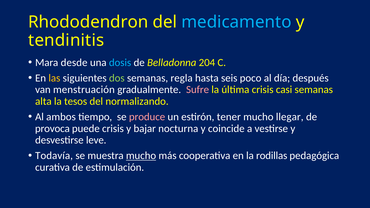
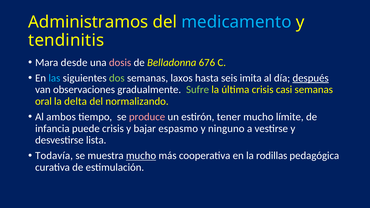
Rhododendron: Rhododendron -> Administramos
dosis colour: light blue -> pink
204: 204 -> 676
las colour: yellow -> light blue
regla: regla -> laxos
poco: poco -> imita
después underline: none -> present
menstruación: menstruación -> observaciones
Sufre colour: pink -> light green
alta: alta -> oral
tesos: tesos -> delta
llegar: llegar -> límite
provoca: provoca -> infancia
nocturna: nocturna -> espasmo
coincide: coincide -> ninguno
leve: leve -> lista
